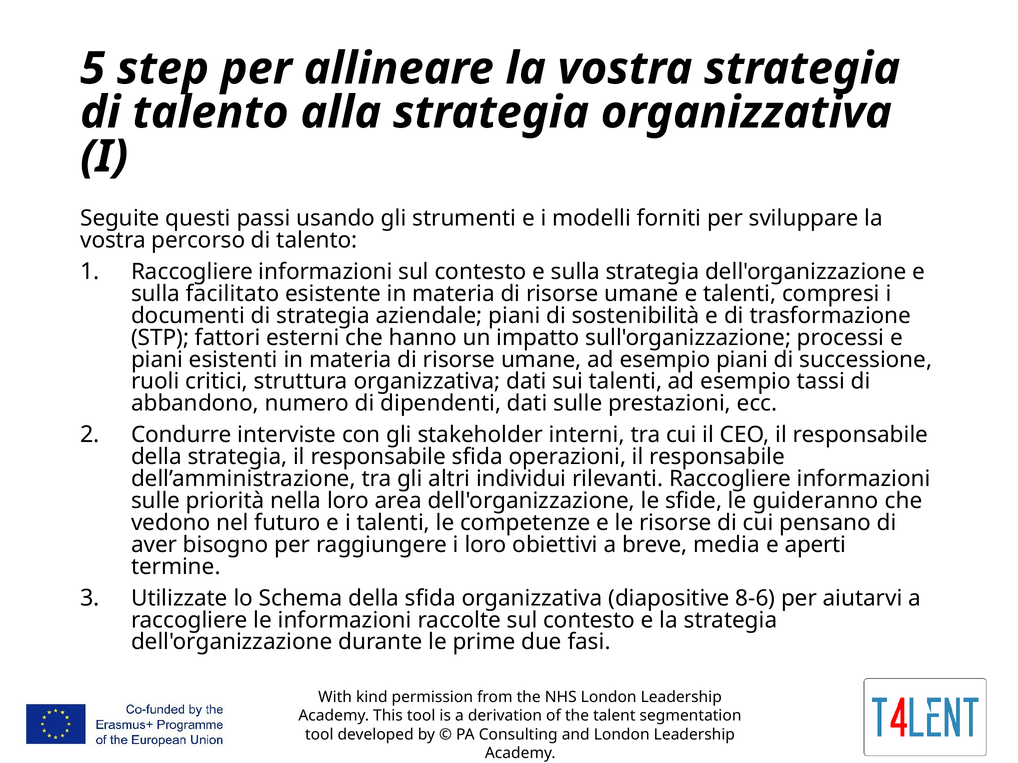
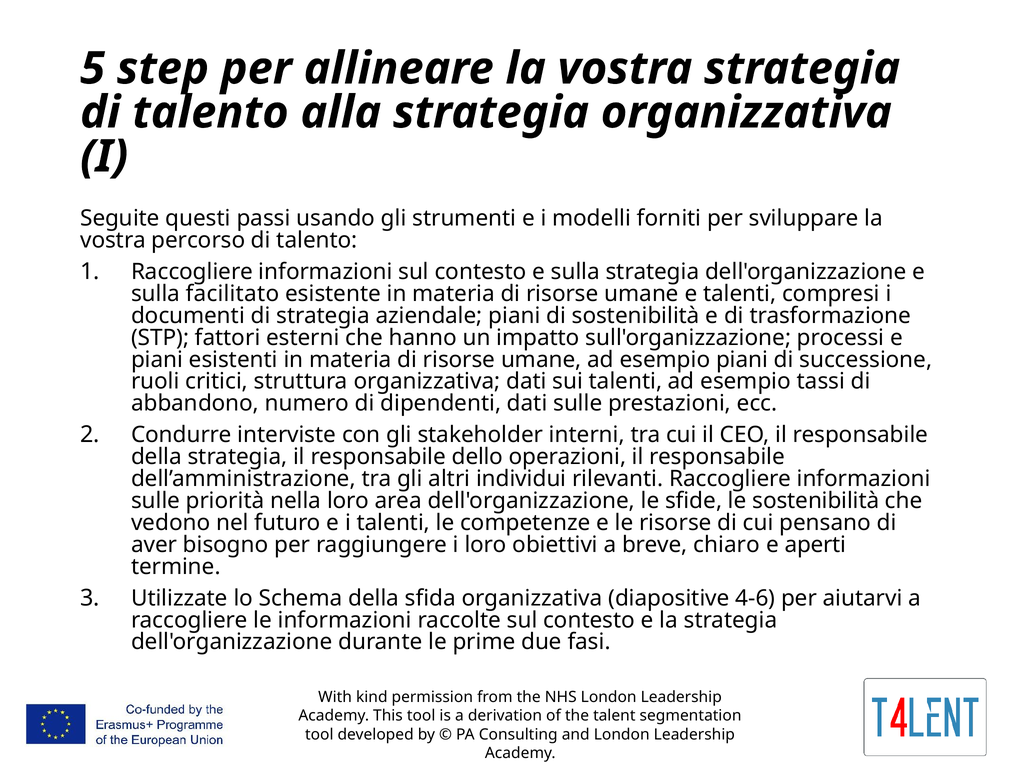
responsabile sfida: sfida -> dello
le guideranno: guideranno -> sostenibilità
media: media -> chiaro
8-6: 8-6 -> 4-6
